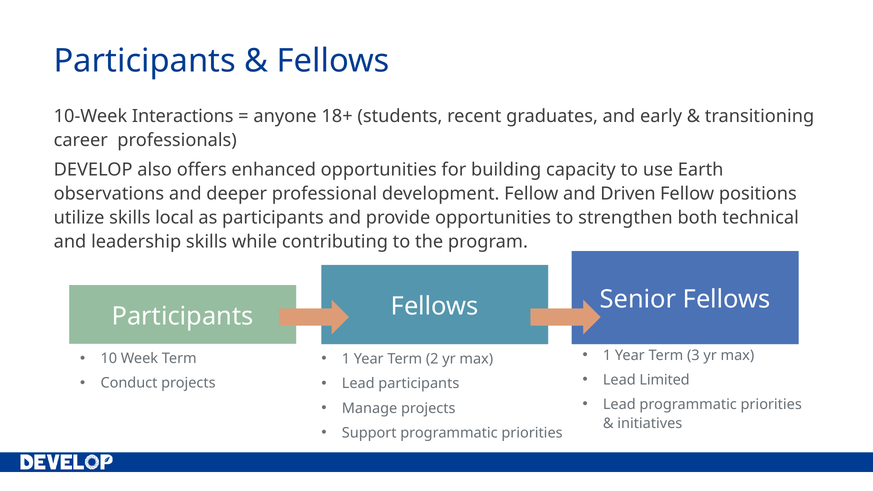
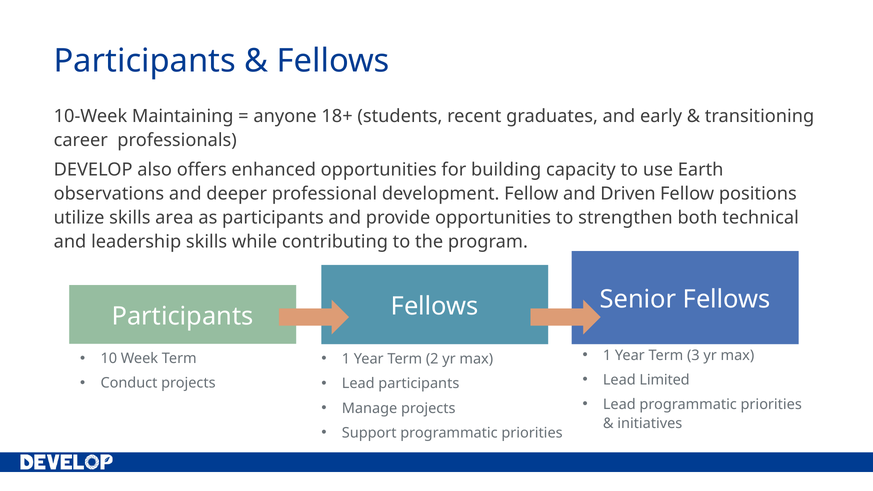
Interactions: Interactions -> Maintaining
local: local -> area
